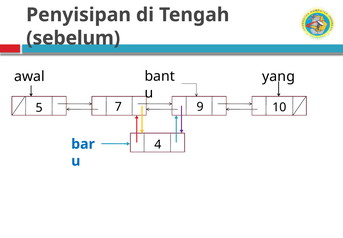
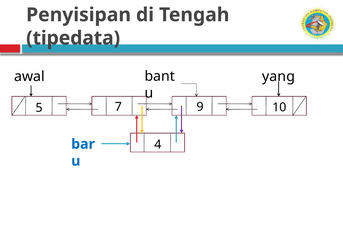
sebelum: sebelum -> tipedata
